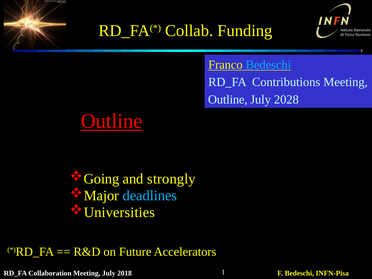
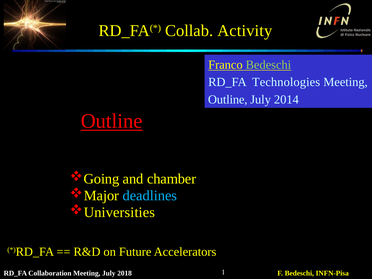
Funding: Funding -> Activity
Bedeschi at (268, 65) colour: light blue -> light green
Contributions: Contributions -> Technologies
2028: 2028 -> 2014
strongly: strongly -> chamber
